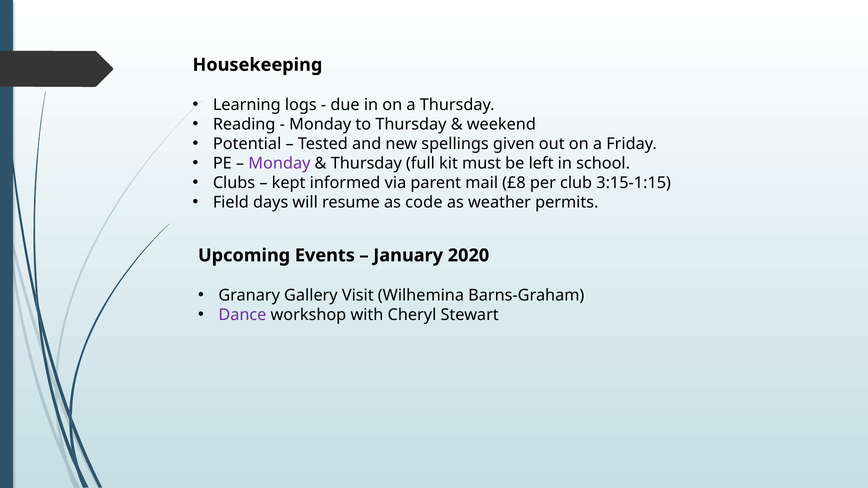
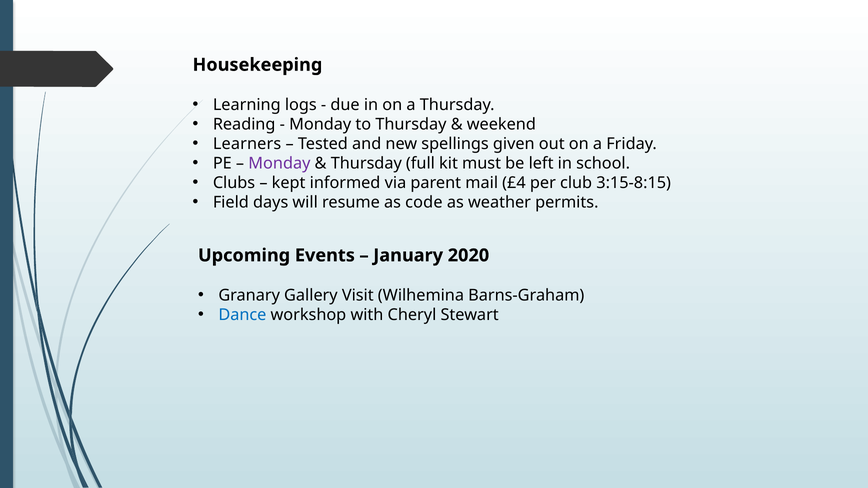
Potential: Potential -> Learners
£8: £8 -> £4
3:15-1:15: 3:15-1:15 -> 3:15-8:15
Dance colour: purple -> blue
